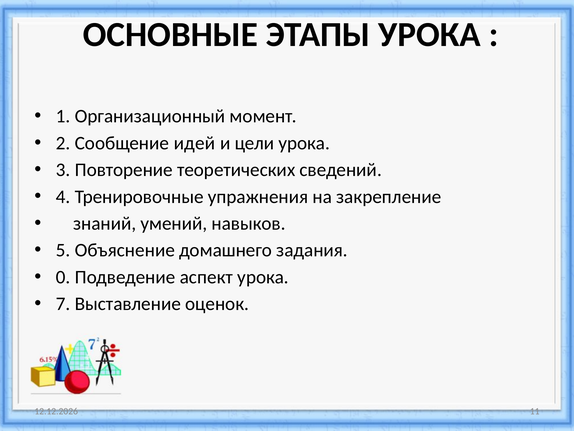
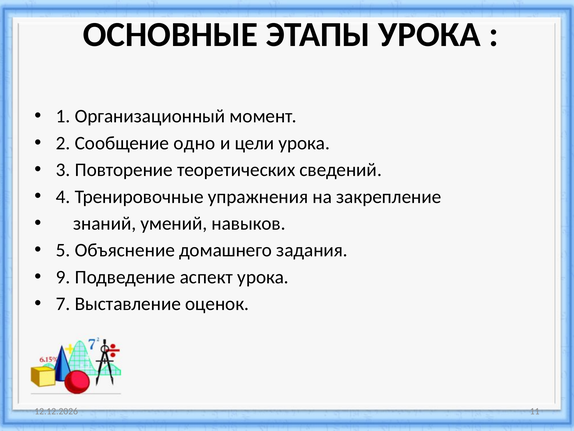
идей: идей -> одно
0: 0 -> 9
